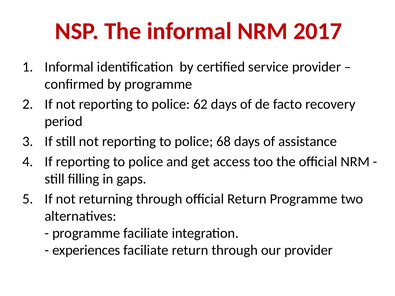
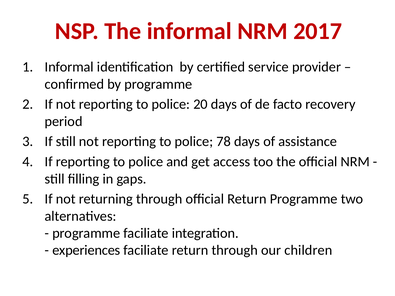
62: 62 -> 20
68: 68 -> 78
our provider: provider -> children
